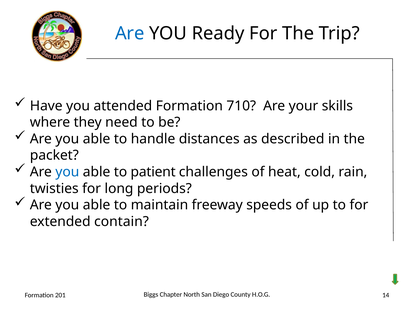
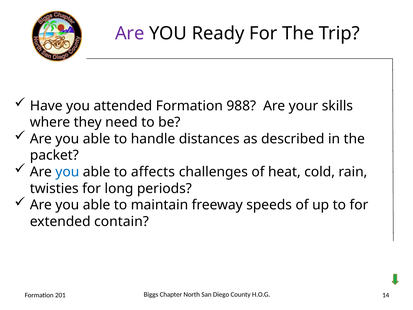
Are at (130, 33) colour: blue -> purple
710: 710 -> 988
patient: patient -> affects
